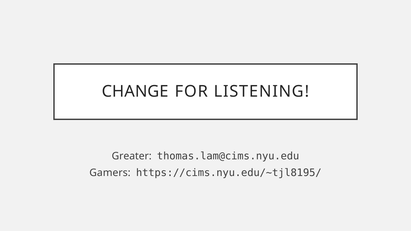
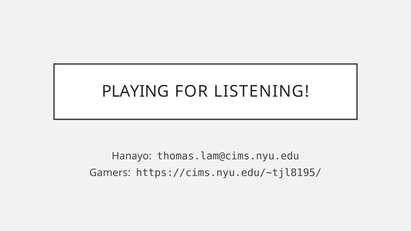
CHANGE: CHANGE -> PLAYING
Greater: Greater -> Hanayo
